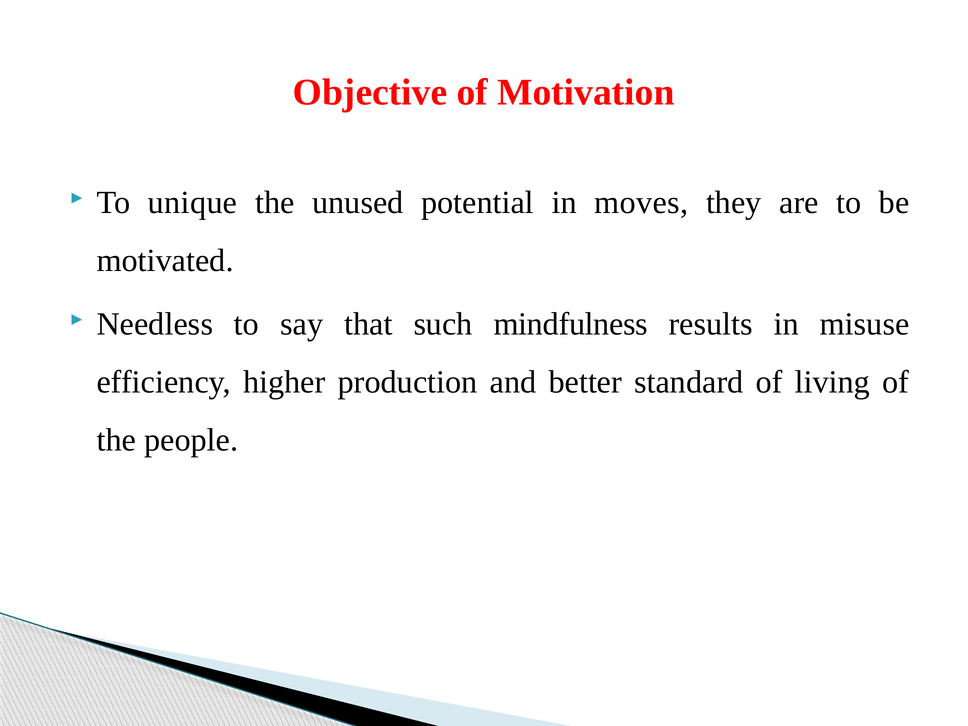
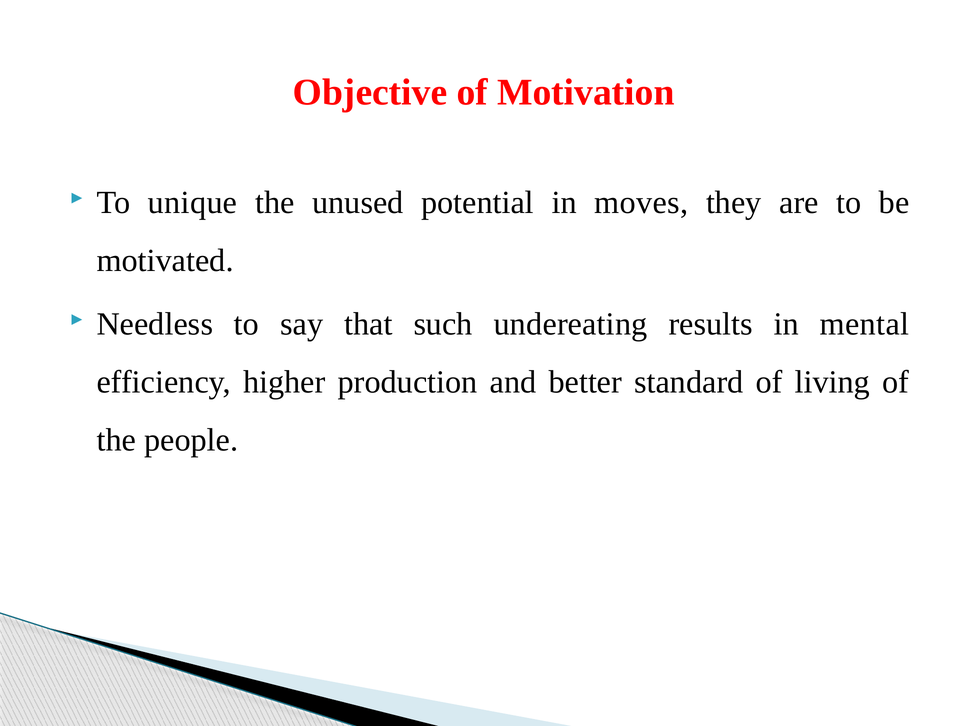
mindfulness: mindfulness -> undereating
misuse: misuse -> mental
